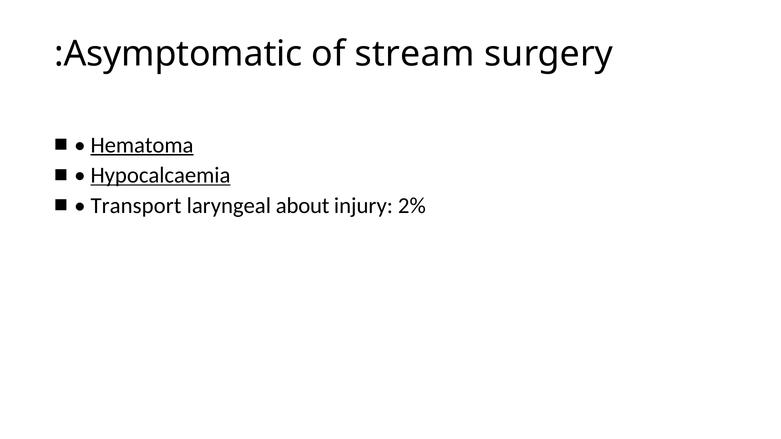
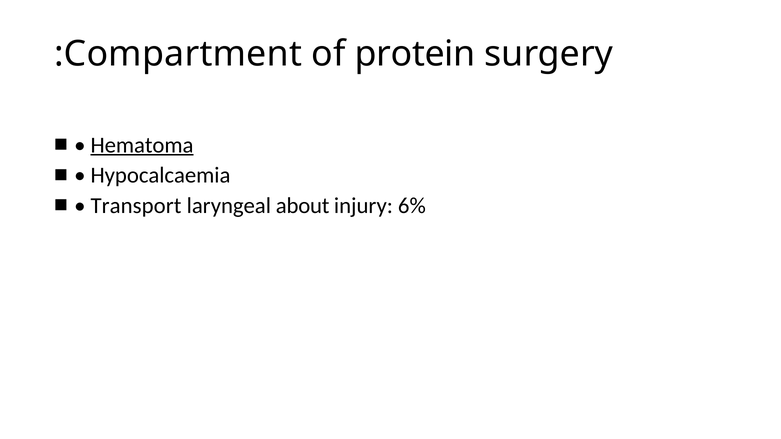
Asymptomatic: Asymptomatic -> Compartment
stream: stream -> protein
Hypocalcaemia underline: present -> none
2%: 2% -> 6%
